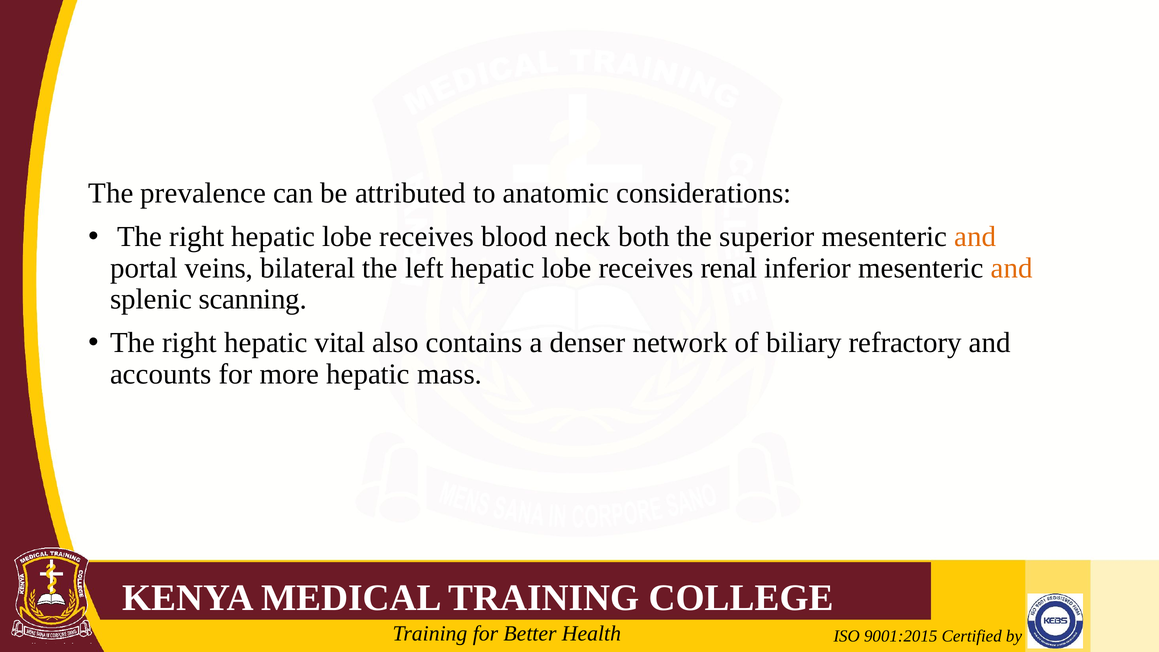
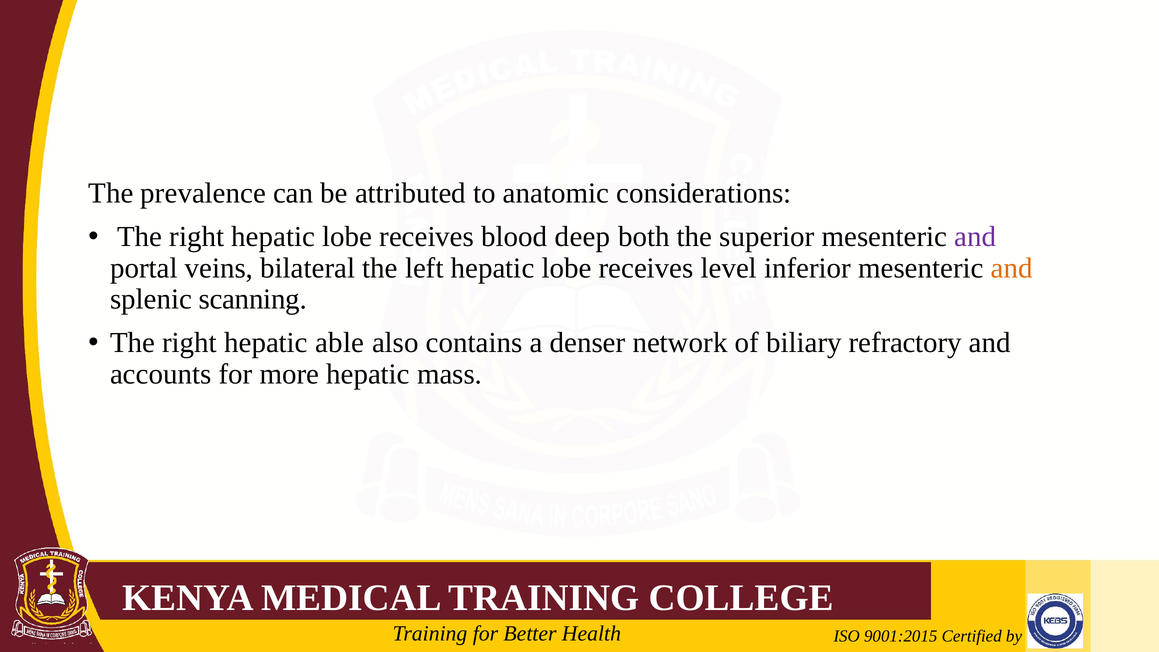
neck: neck -> deep
and at (975, 237) colour: orange -> purple
renal: renal -> level
vital: vital -> able
